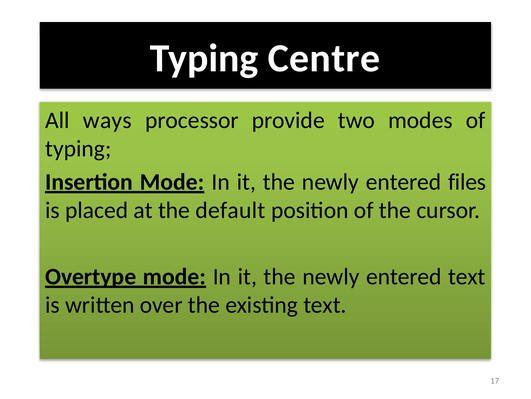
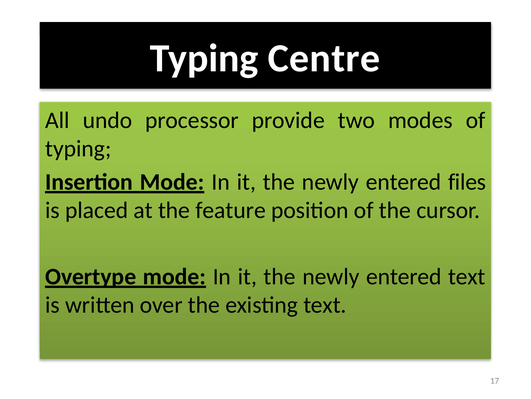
ways: ways -> undo
default: default -> feature
